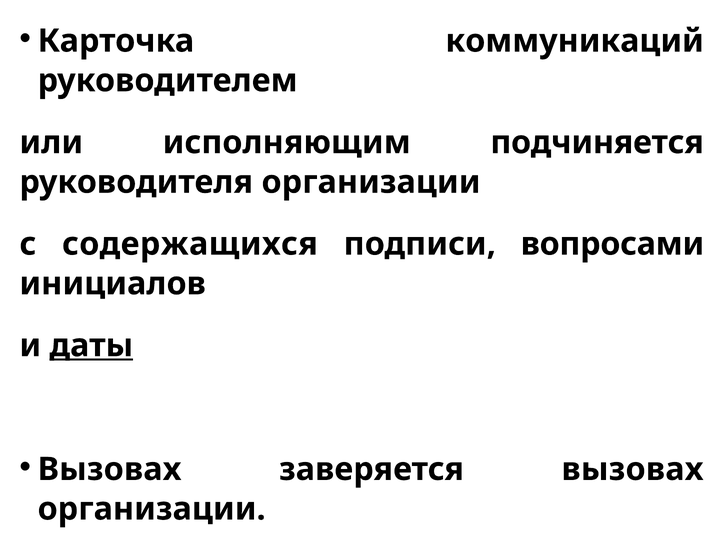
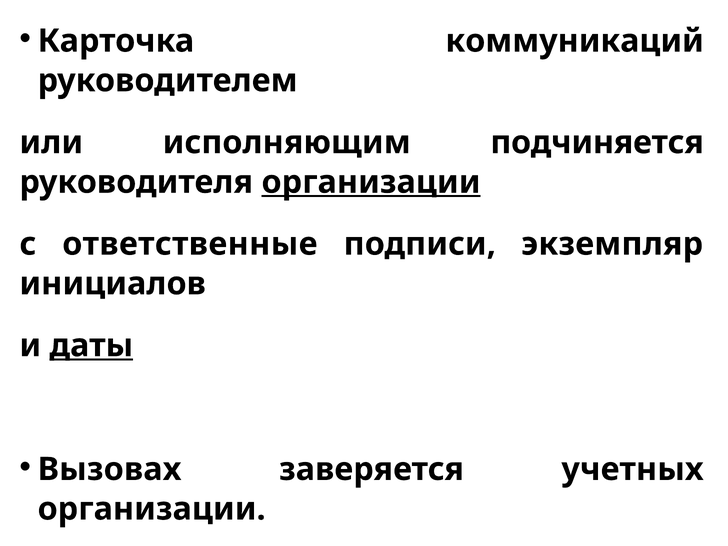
организации at (371, 182) underline: none -> present
содержащихся: содержащихся -> ответственные
вопросами: вопросами -> экземпляр
заверяется вызовах: вызовах -> учетных
